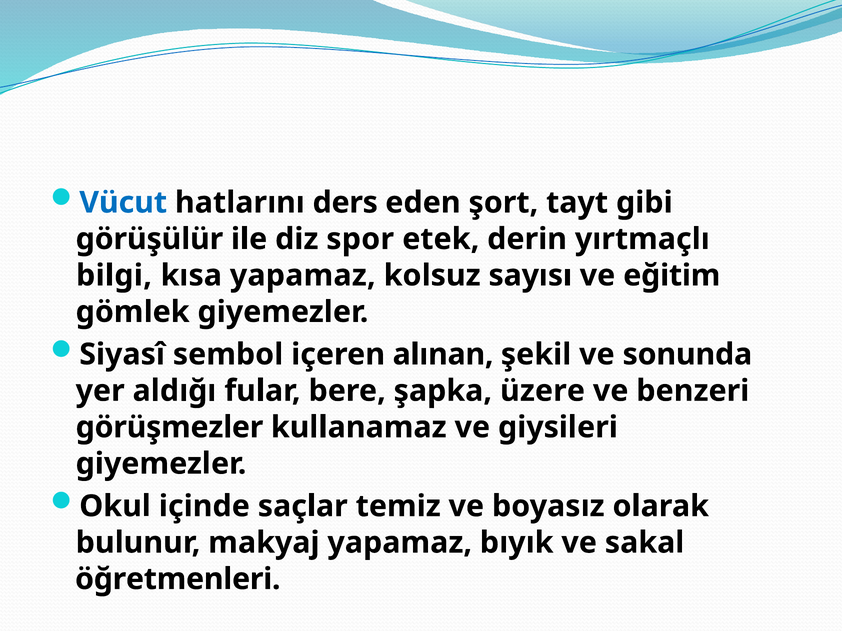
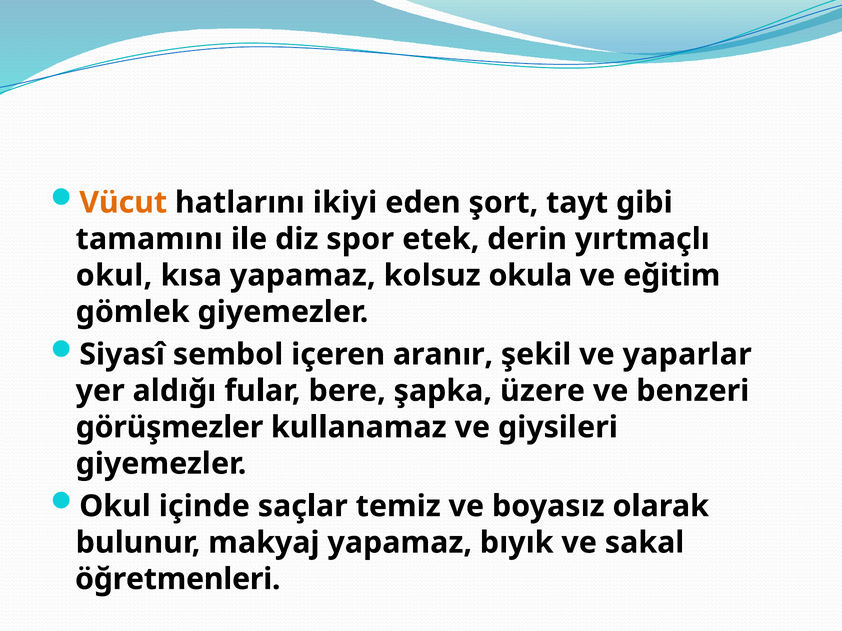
Vücut colour: blue -> orange
ders: ders -> ikiyi
görüşülür: görüşülür -> tamamını
bilgi at (114, 276): bilgi -> okul
sayısı: sayısı -> okula
alınan: alınan -> aranır
sonunda: sonunda -> yaparlar
